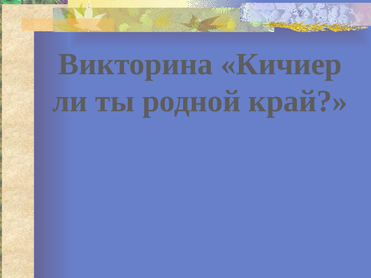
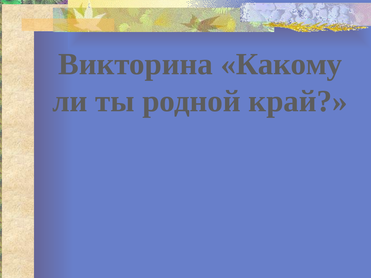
Кичиер: Кичиер -> Какому
